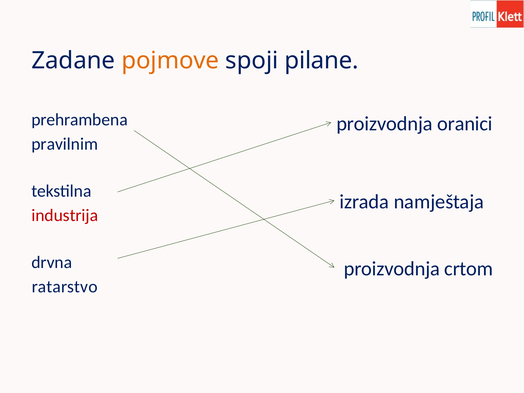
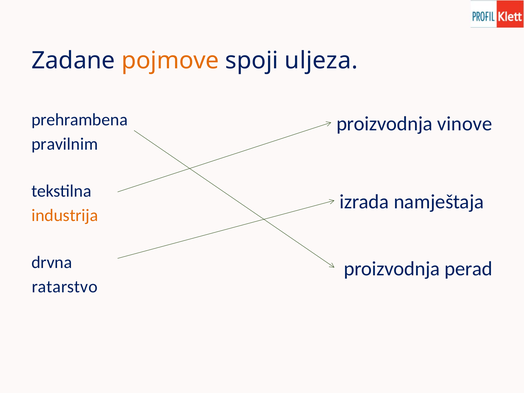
pilane: pilane -> uljeza
oranici: oranici -> vinove
industrija colour: red -> orange
crtom: crtom -> perad
